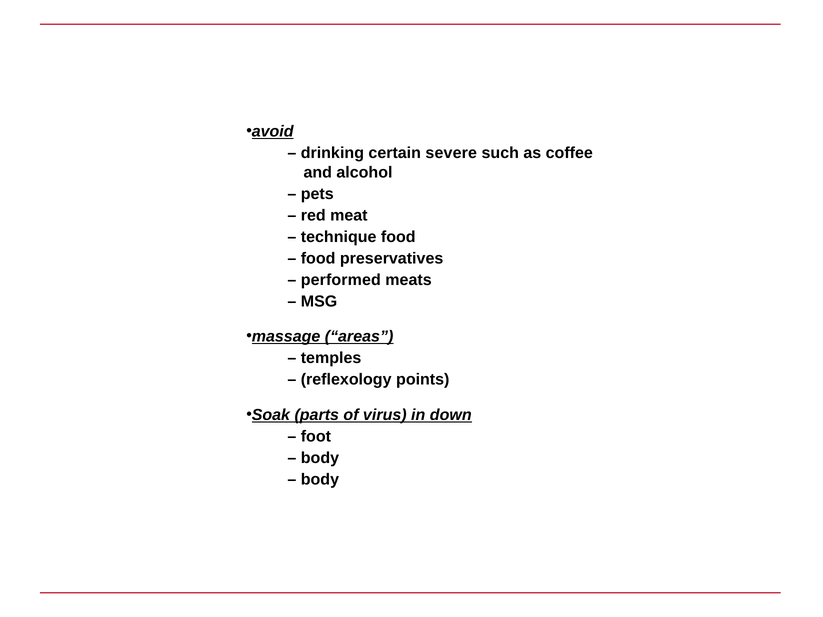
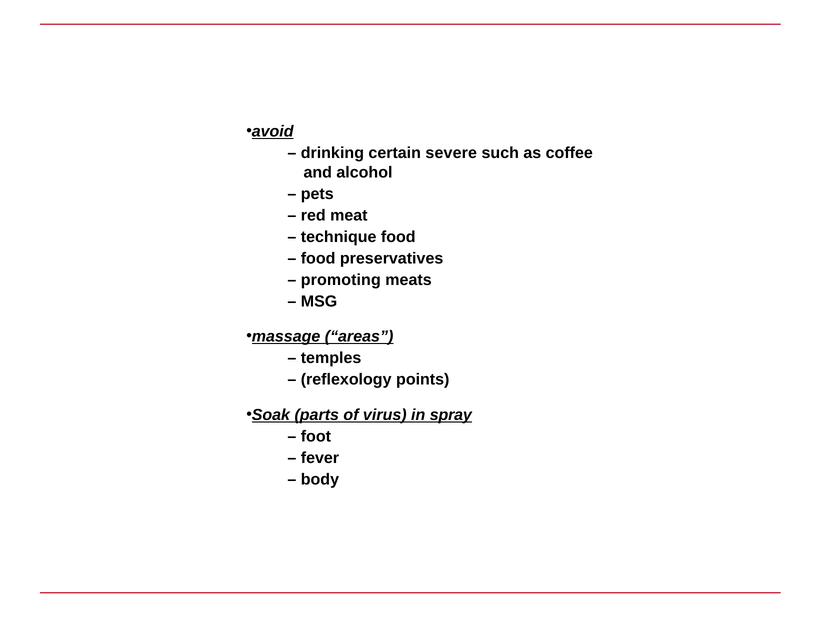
performed: performed -> promoting
down: down -> spray
body at (320, 458): body -> fever
